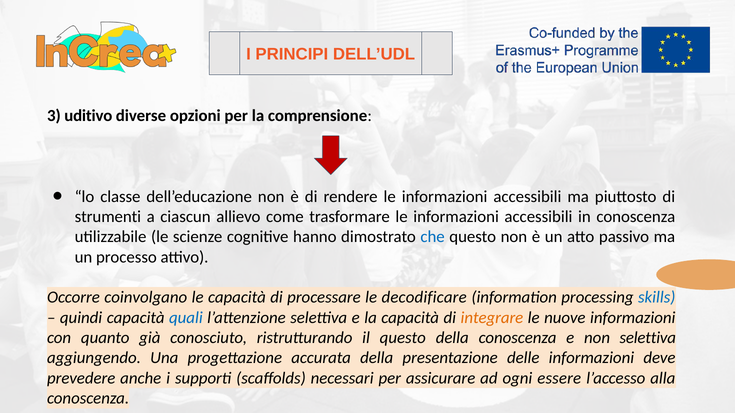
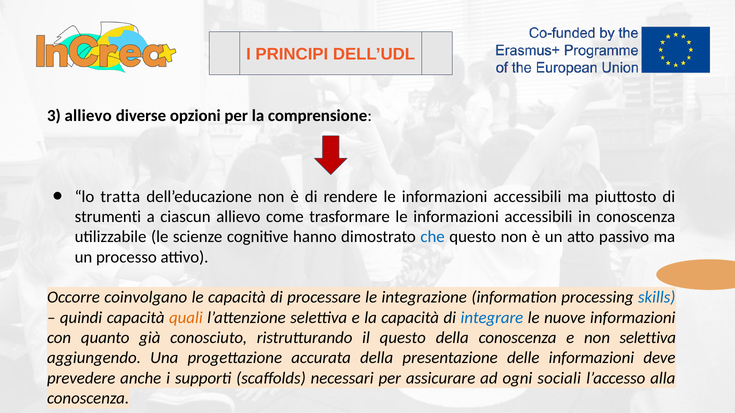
3 uditivo: uditivo -> allievo
classe: classe -> tratta
decodificare: decodificare -> integrazione
quali colour: blue -> orange
integrare colour: orange -> blue
essere: essere -> sociali
